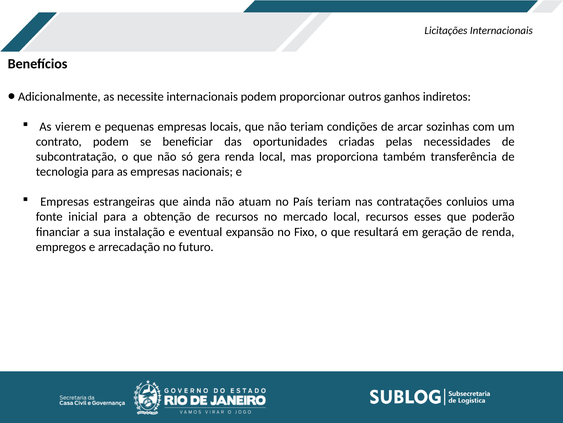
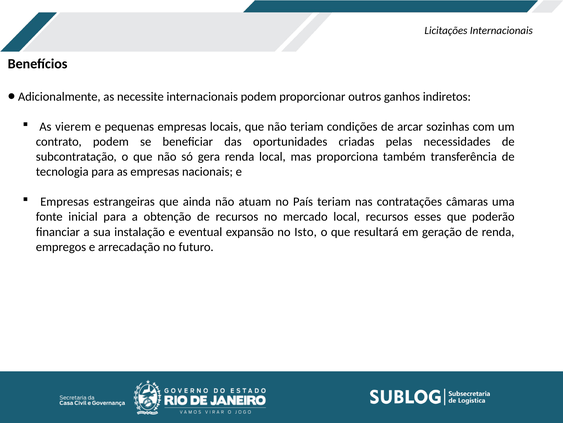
conluios: conluios -> câmaras
Fixo: Fixo -> Isto
